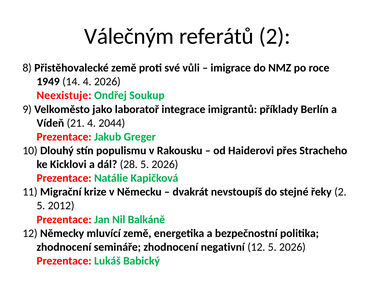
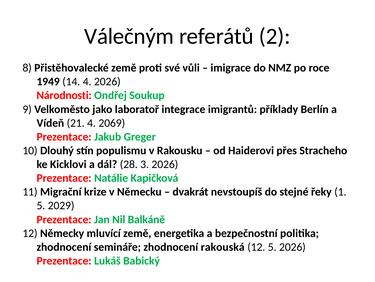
Neexistuje: Neexistuje -> Národnosti
2044: 2044 -> 2069
28 5: 5 -> 3
řeky 2: 2 -> 1
2012: 2012 -> 2029
negativní: negativní -> rakouská
